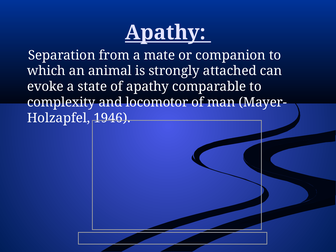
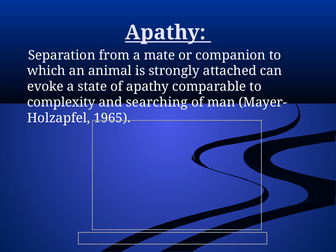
locomotor: locomotor -> searching
1946: 1946 -> 1965
